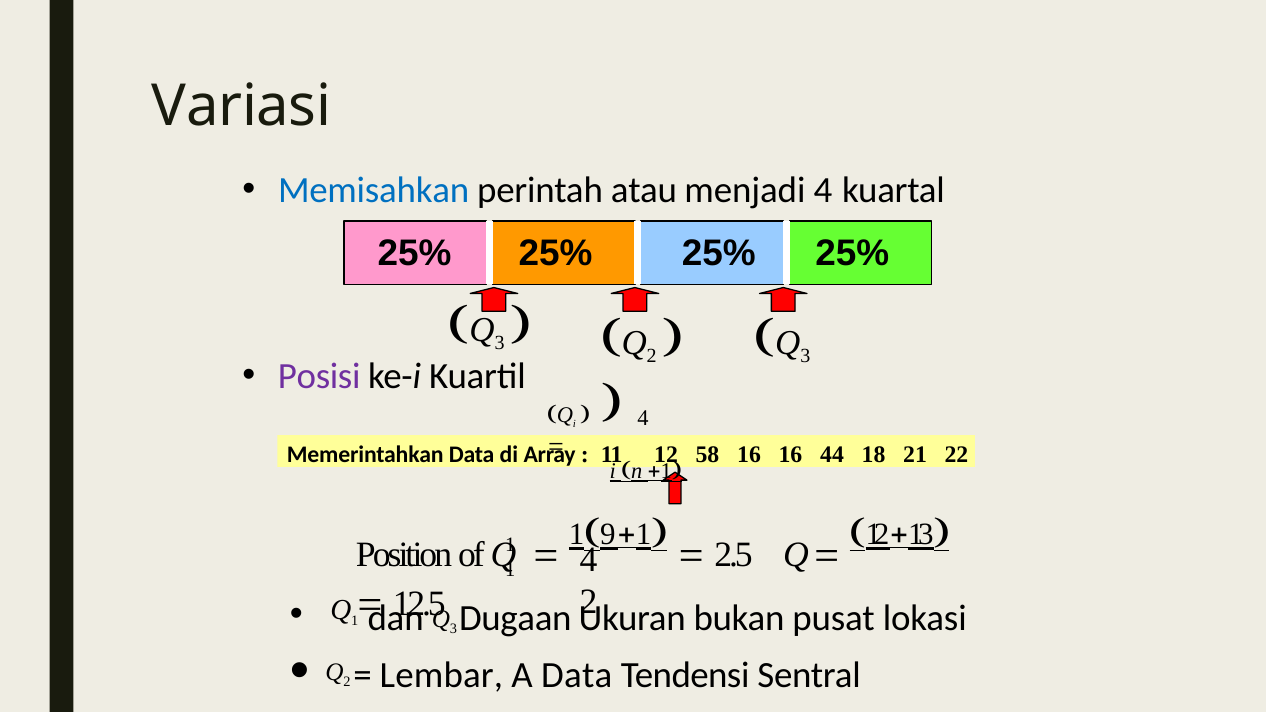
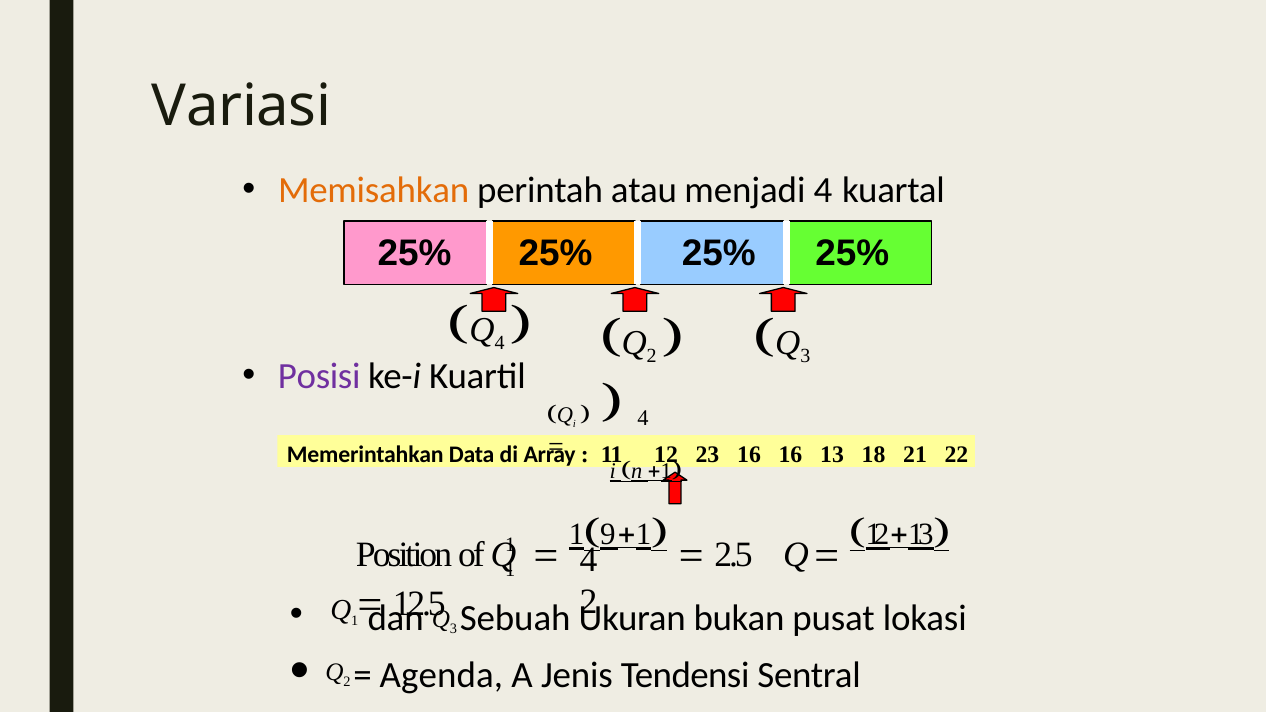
Memisahkan colour: blue -> orange
3 at (500, 343): 3 -> 4
58: 58 -> 23
44: 44 -> 13
Dugaan: Dugaan -> Sebuah
Lembar: Lembar -> Agenda
A Data: Data -> Jenis
